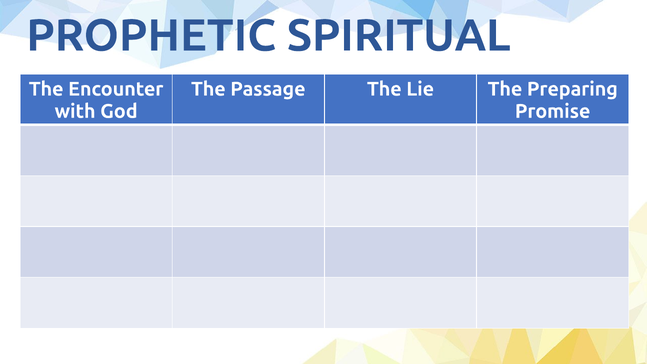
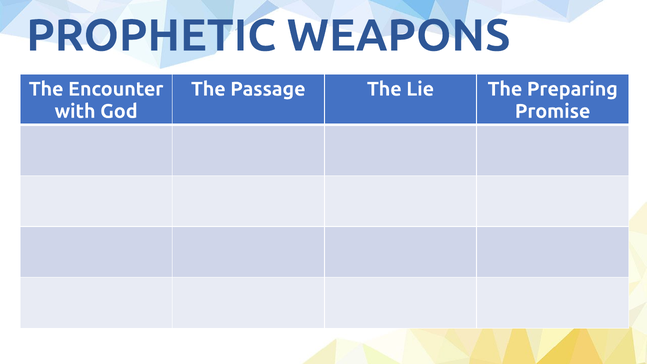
SPIRITUAL: SPIRITUAL -> WEAPONS
